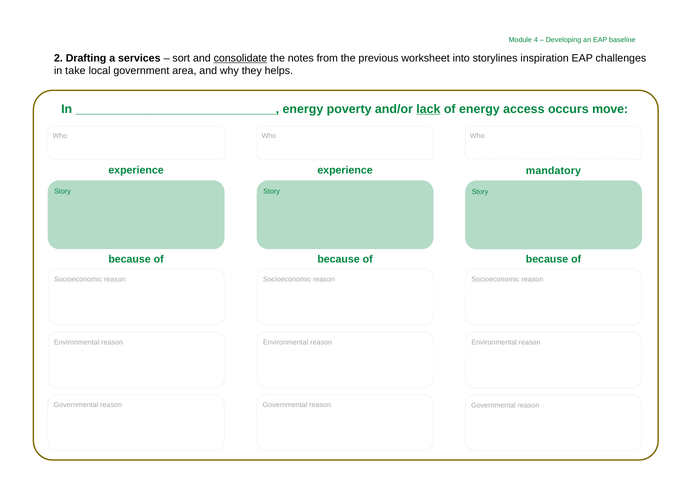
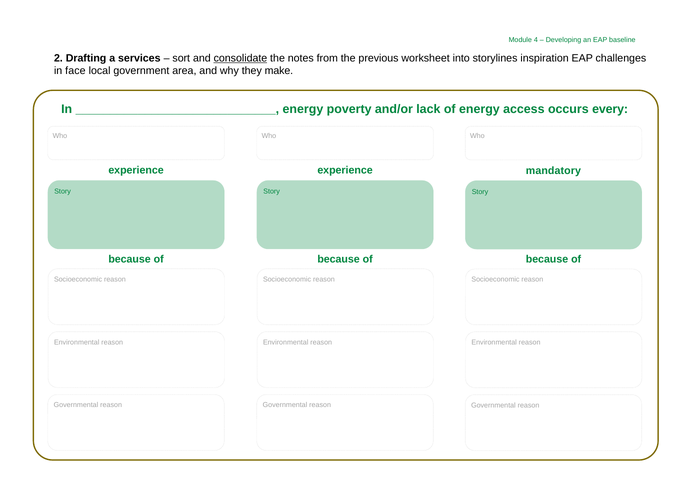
take: take -> face
helps: helps -> make
lack underline: present -> none
move: move -> every
